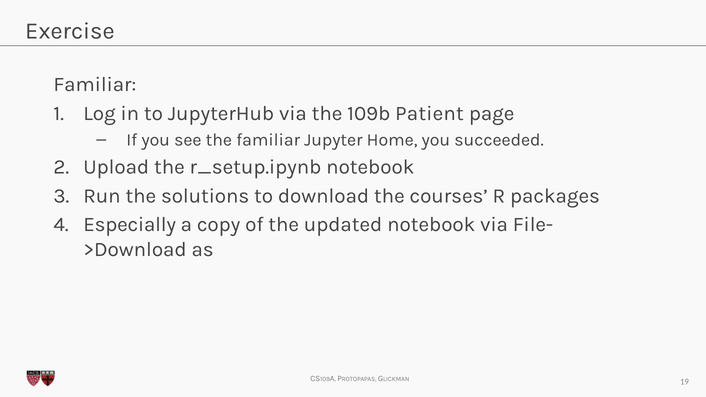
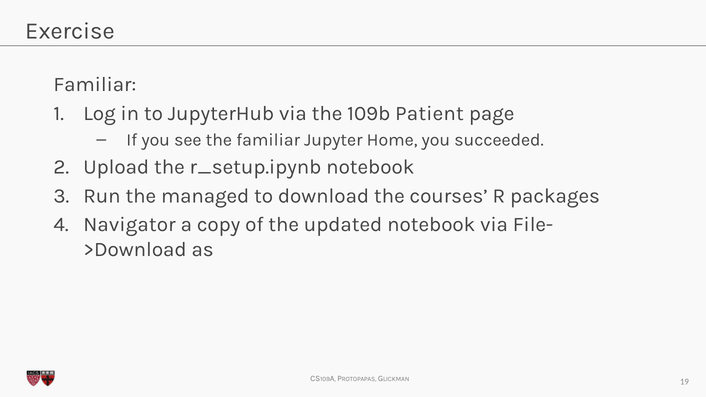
solutions: solutions -> managed
Especially: Especially -> Navigator
